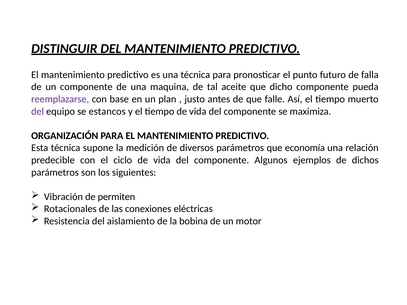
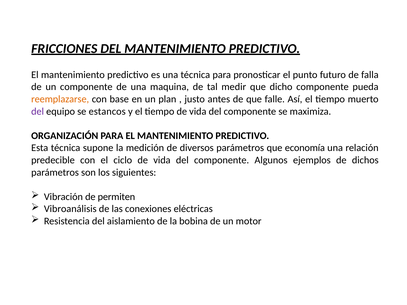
DISTINGUIR: DISTINGUIR -> FRICCIONES
aceite: aceite -> medir
reemplazarse colour: purple -> orange
Rotacionales: Rotacionales -> Vibroanálisis
